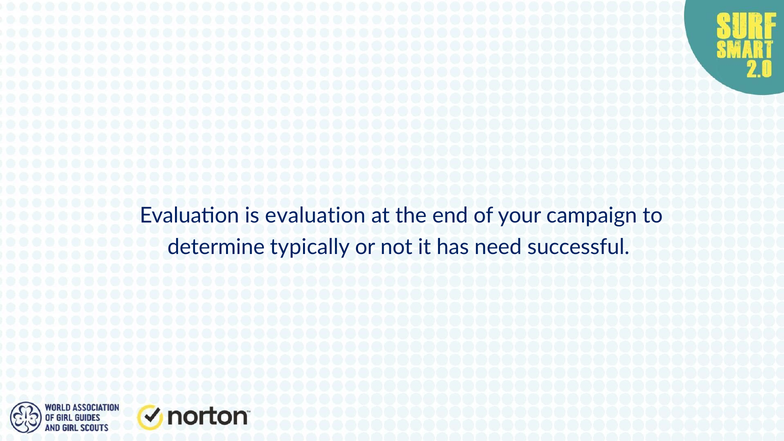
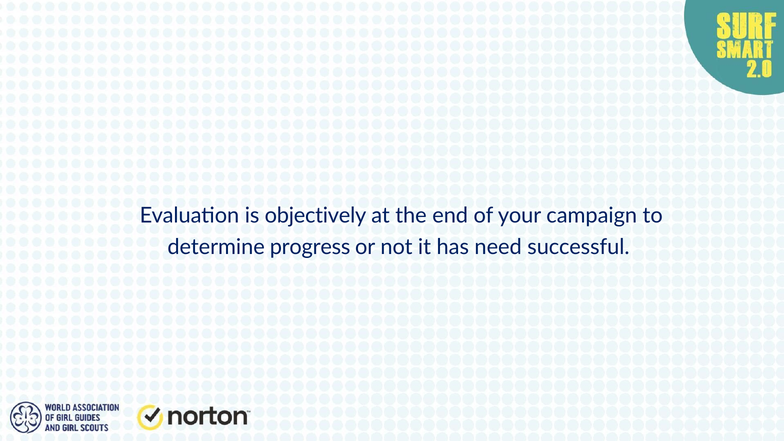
is evaluation: evaluation -> objectively
typically: typically -> progress
